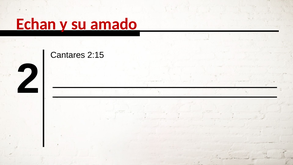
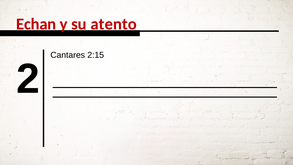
amado: amado -> atento
